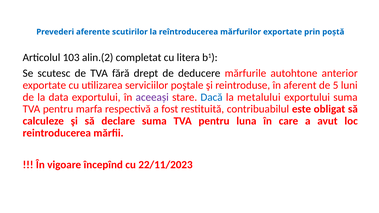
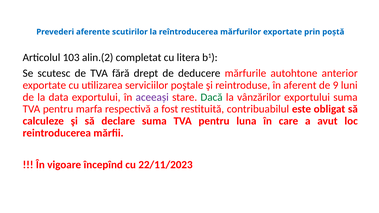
5: 5 -> 9
Dacă colour: blue -> green
metalului: metalului -> vânzărilor
